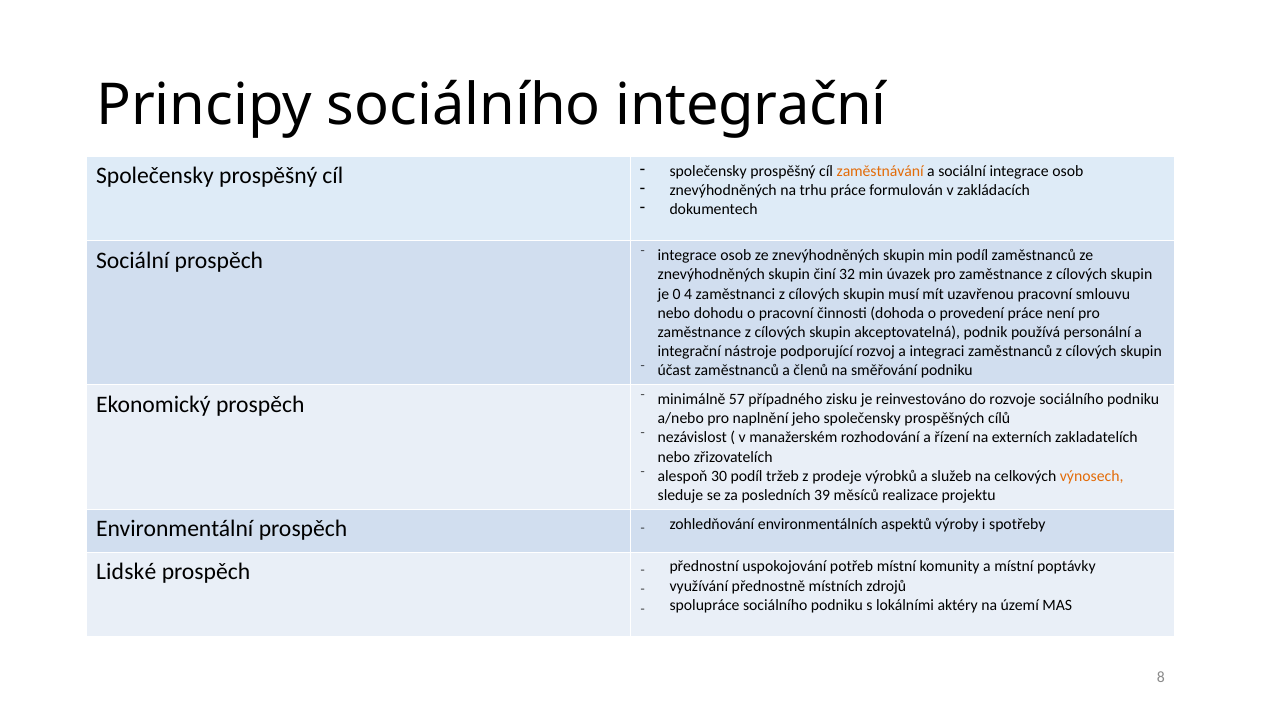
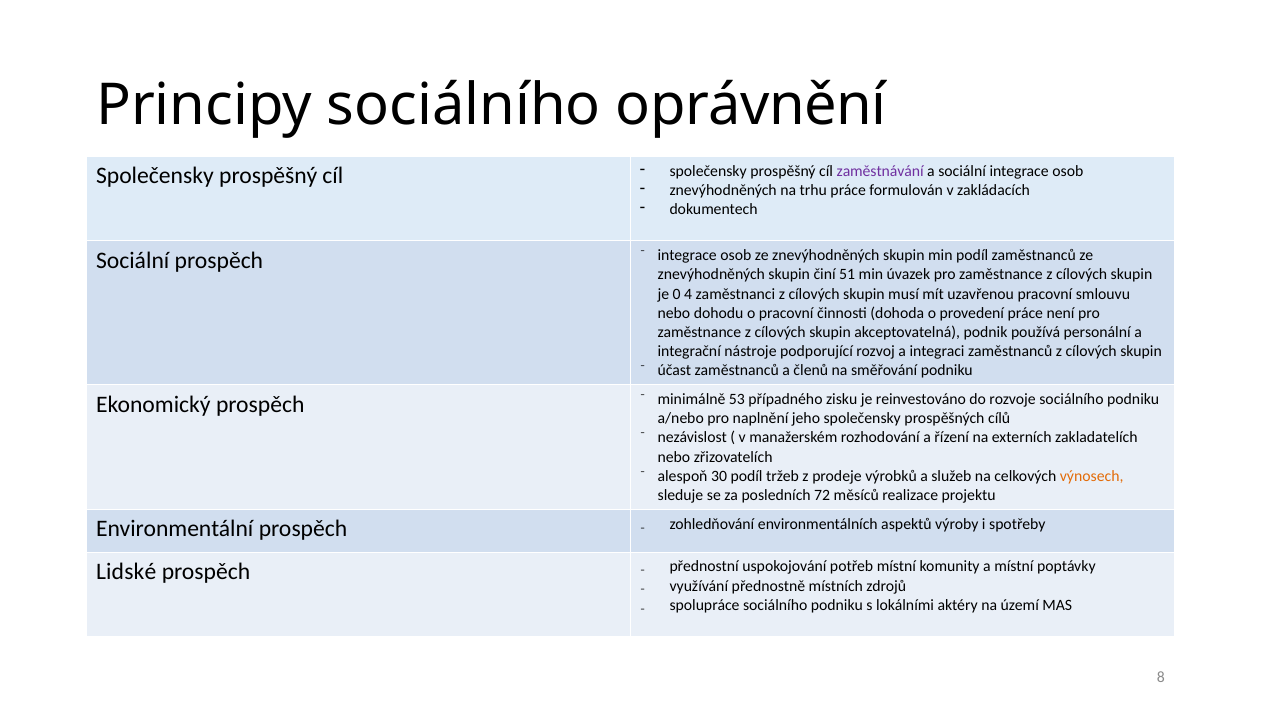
sociálního integrační: integrační -> oprávnění
zaměstnávání colour: orange -> purple
32: 32 -> 51
57: 57 -> 53
39: 39 -> 72
